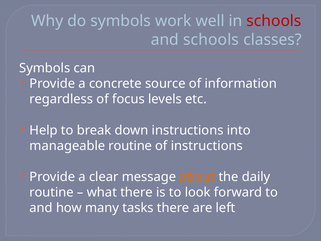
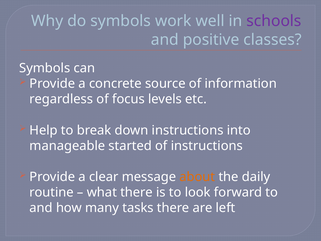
schools at (274, 21) colour: red -> purple
and schools: schools -> positive
manageable routine: routine -> started
